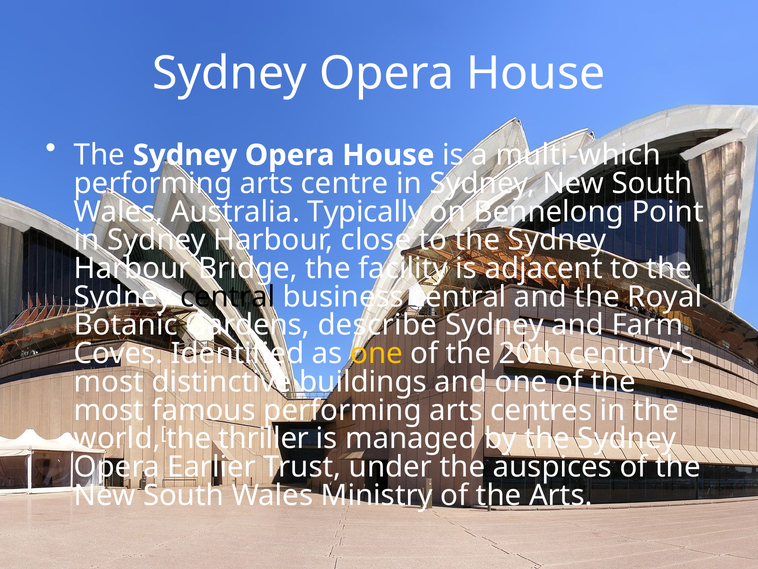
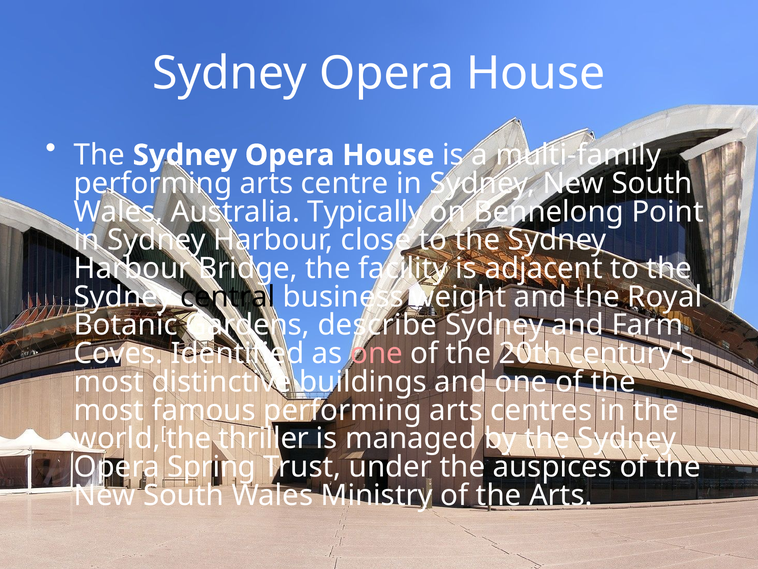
multi-which: multi-which -> multi-family
business central: central -> weight
one at (377, 353) colour: yellow -> pink
Earlier: Earlier -> Spring
